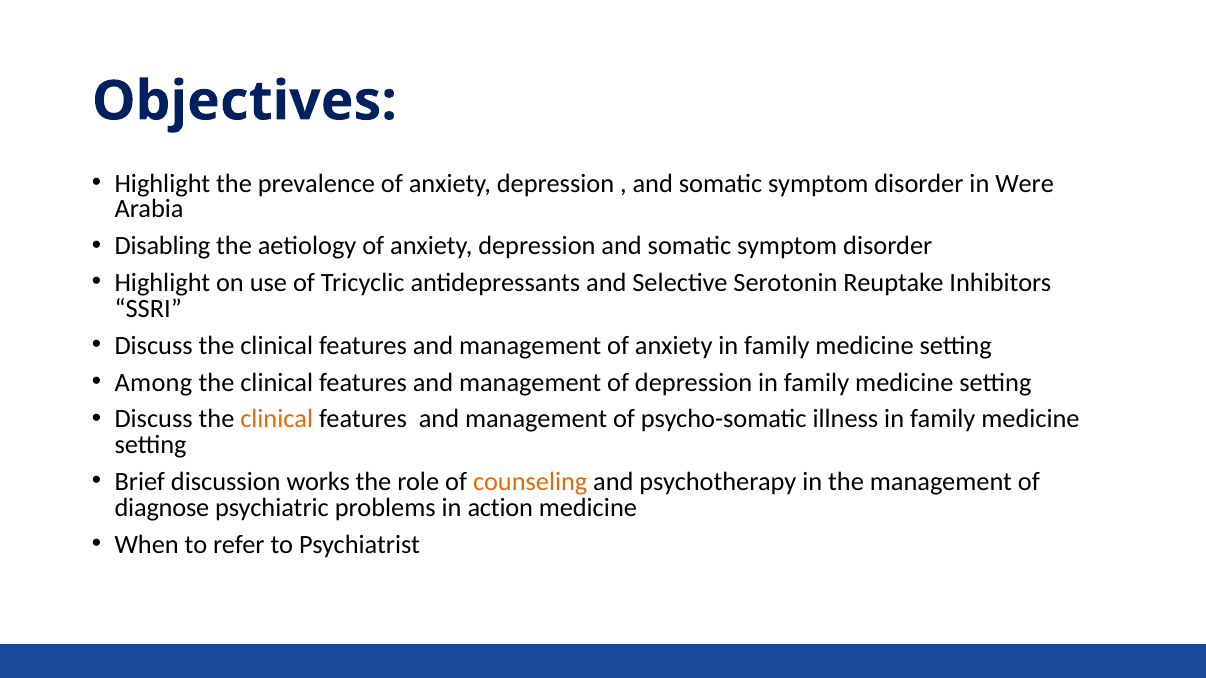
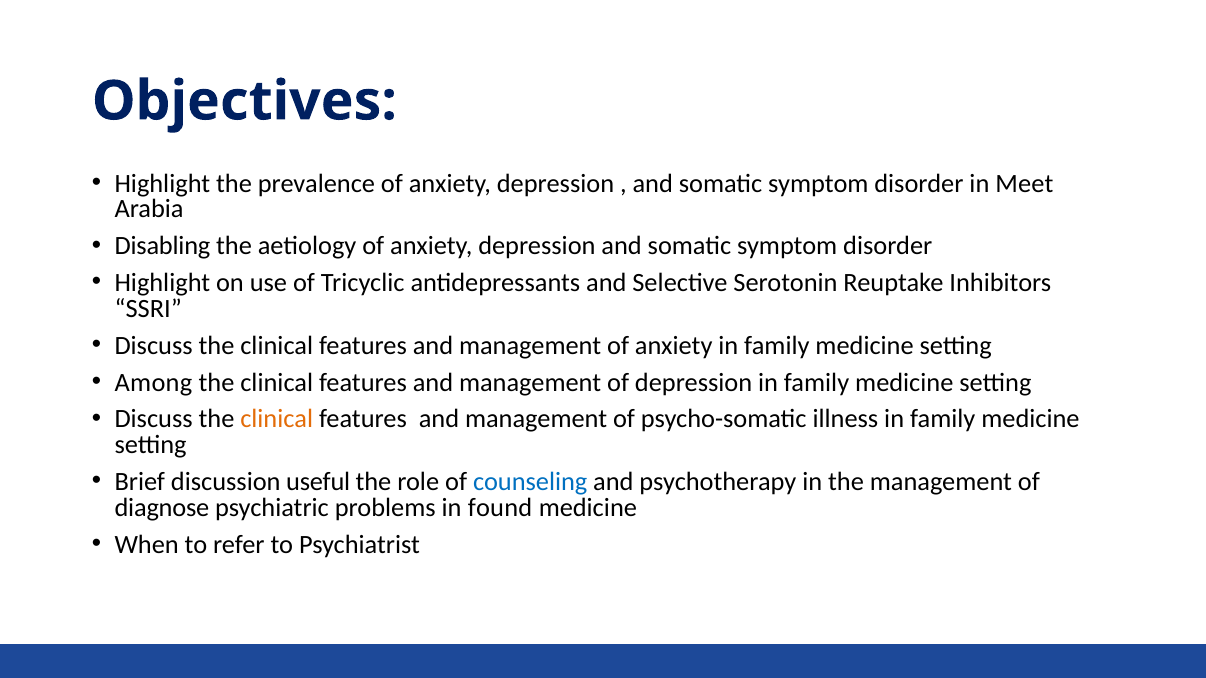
Were: Were -> Meet
works: works -> useful
counseling colour: orange -> blue
action: action -> found
